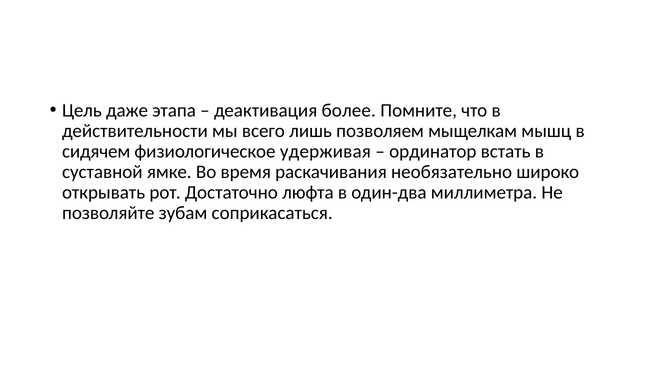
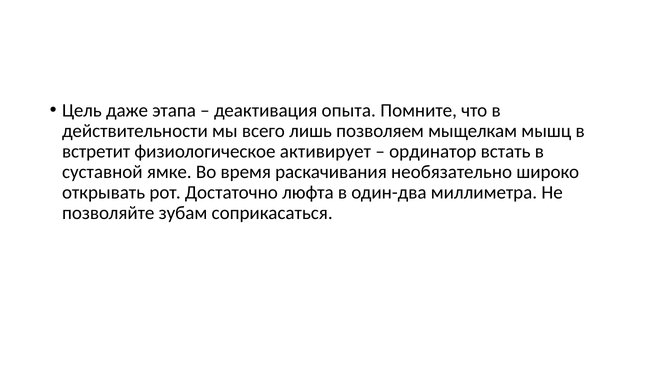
более: более -> опыта
сидячем: сидячем -> встретит
удерживая: удерживая -> активирует
